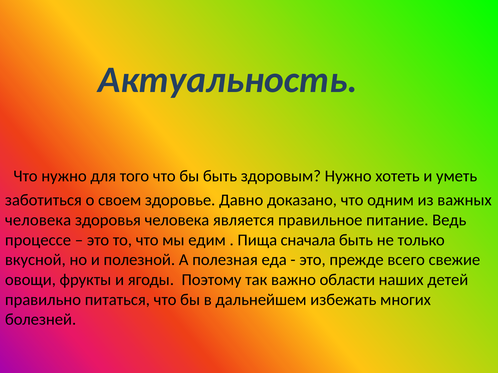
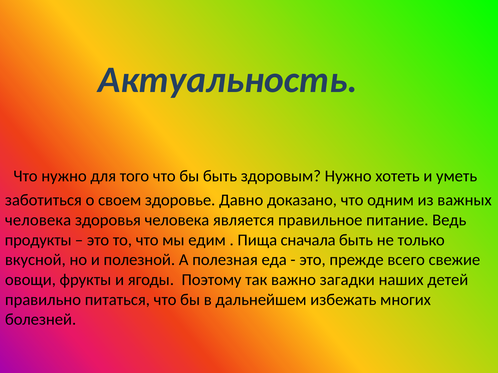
процессе: процессе -> продукты
области: области -> загадки
